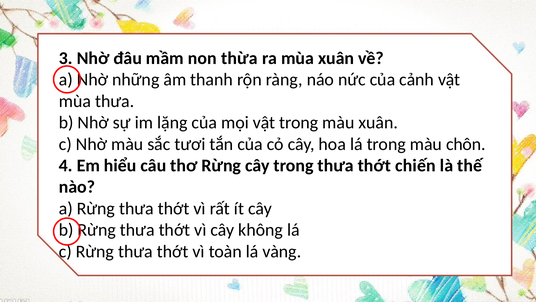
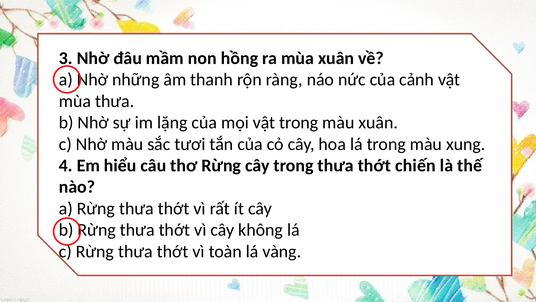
thừa: thừa -> hồng
chôn: chôn -> xung
